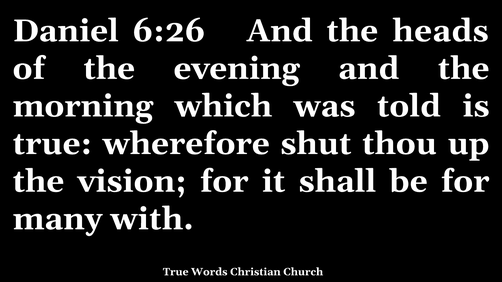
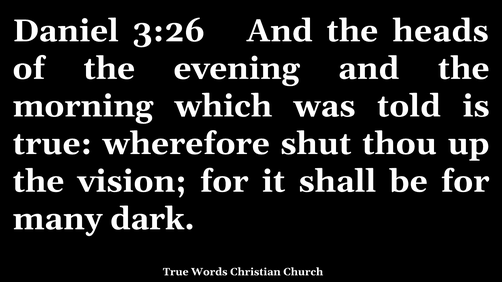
6:26: 6:26 -> 3:26
with: with -> dark
